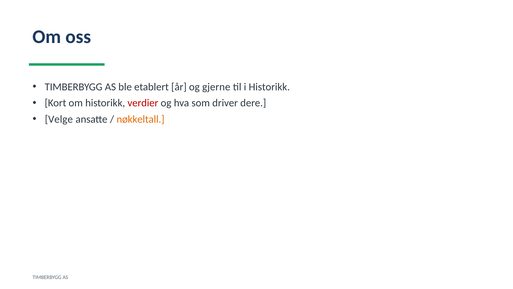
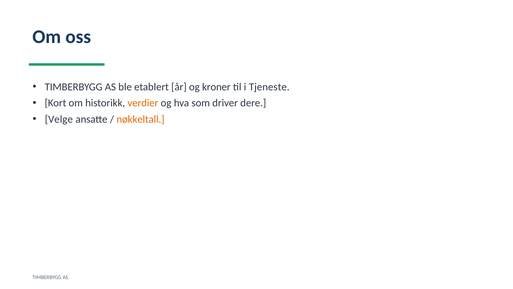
gjerne: gjerne -> kroner
i Historikk: Historikk -> Tjeneste
verdier colour: red -> orange
